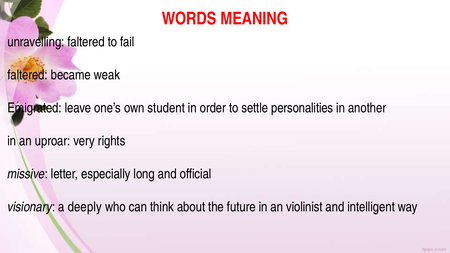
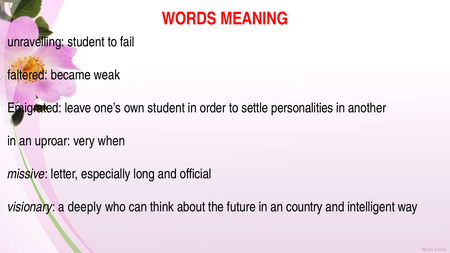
unravelling faltered: faltered -> student
rights: rights -> when
violinist: violinist -> country
